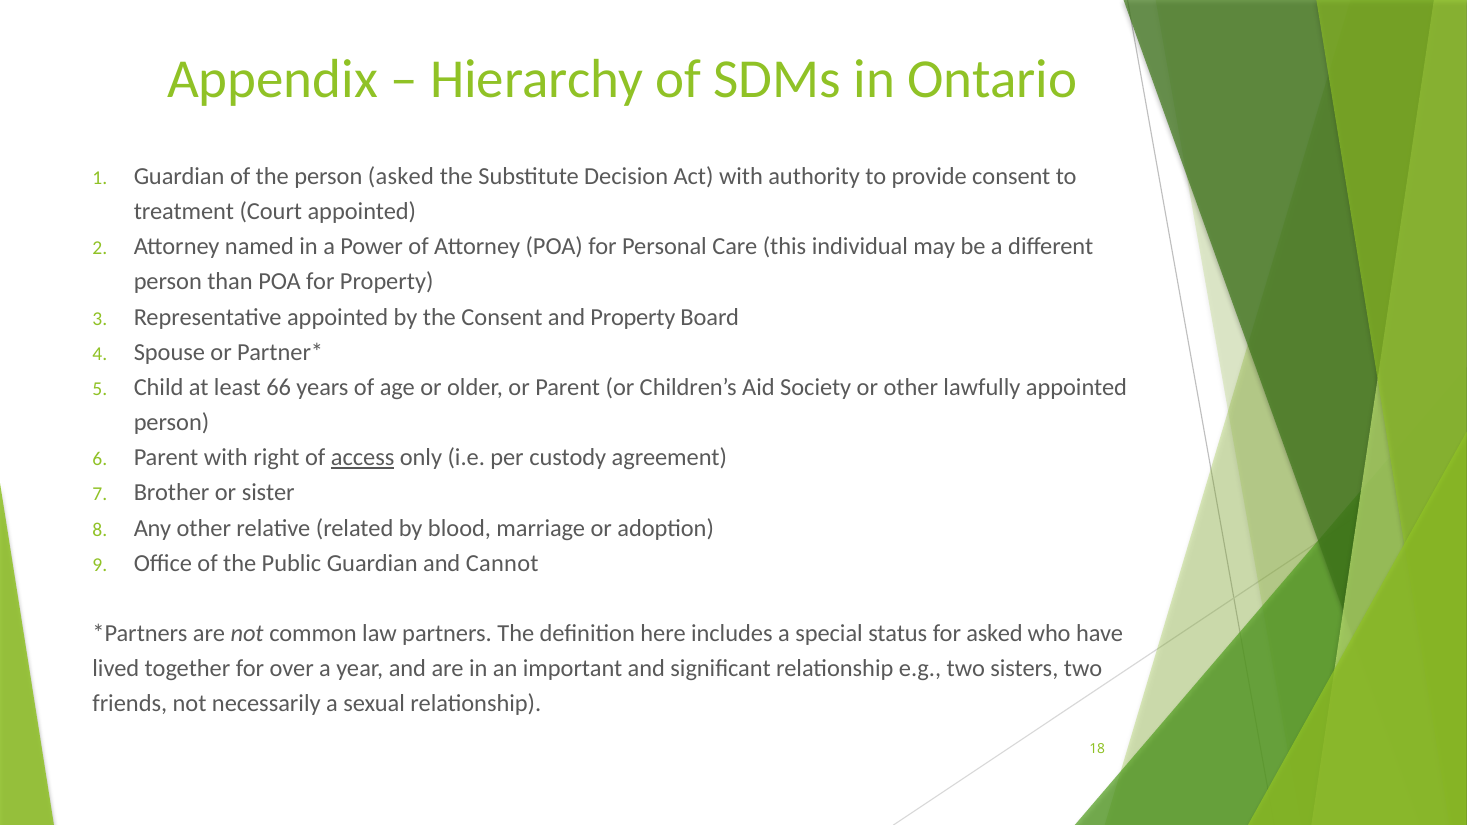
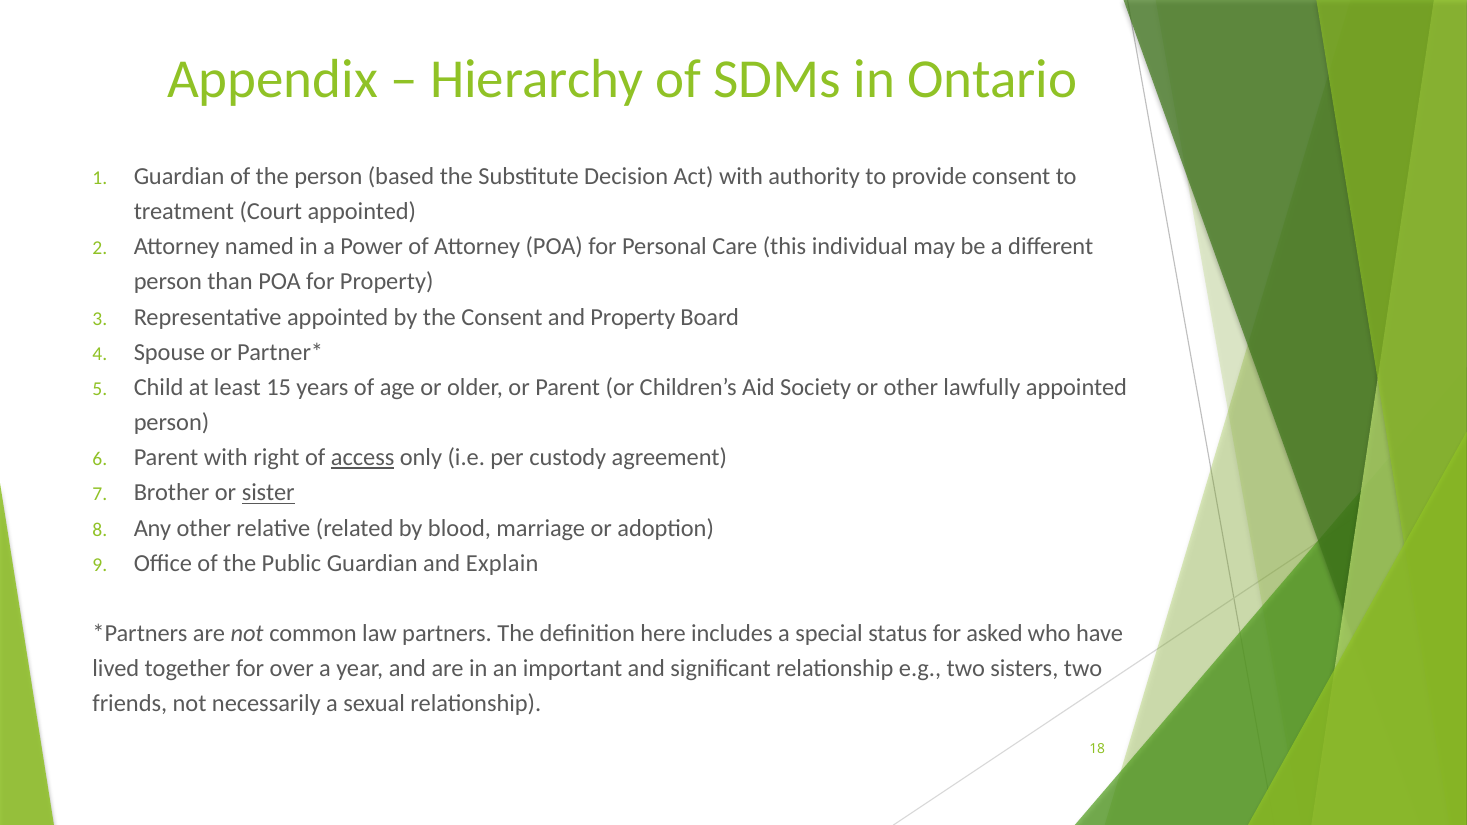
person asked: asked -> based
66: 66 -> 15
sister underline: none -> present
Cannot: Cannot -> Explain
